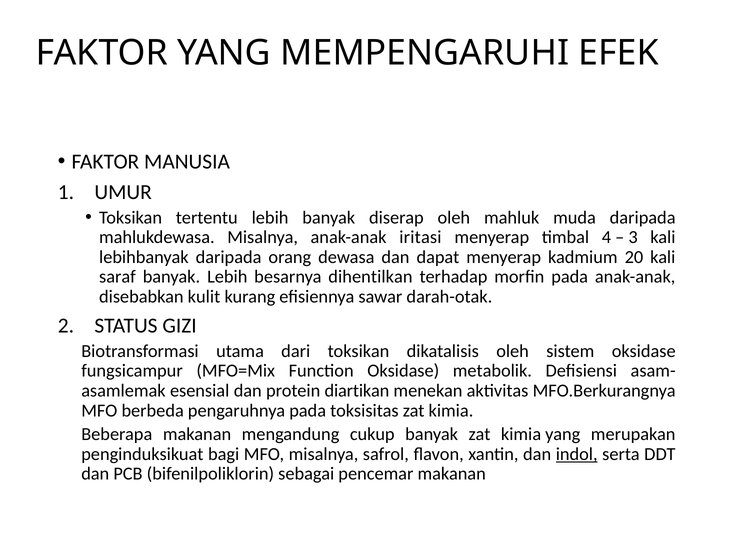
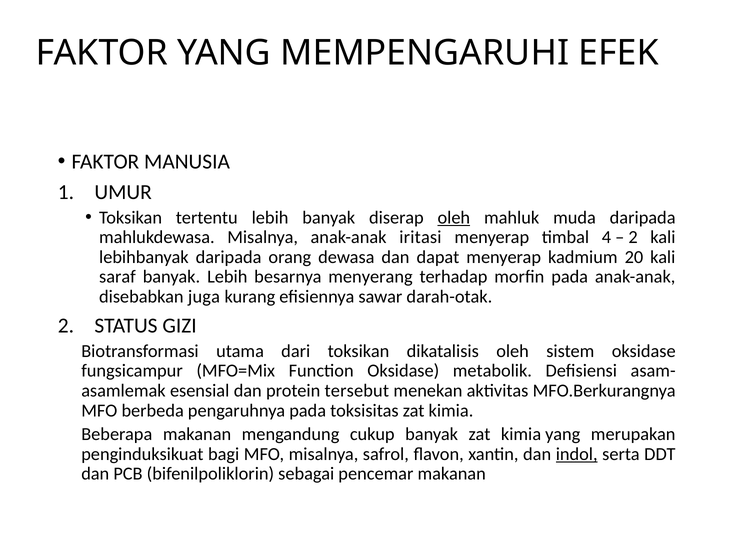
oleh at (454, 218) underline: none -> present
3 at (633, 238): 3 -> 2
dihentilkan: dihentilkan -> menyerang
kulit: kulit -> juga
diartikan: diartikan -> tersebut
